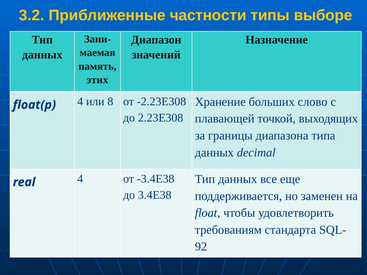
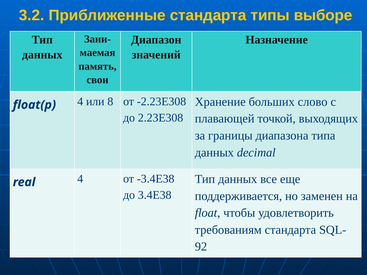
Приближенные частности: частности -> стандарта
этих: этих -> свои
